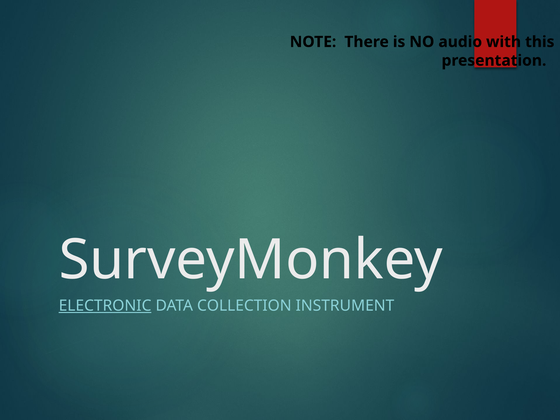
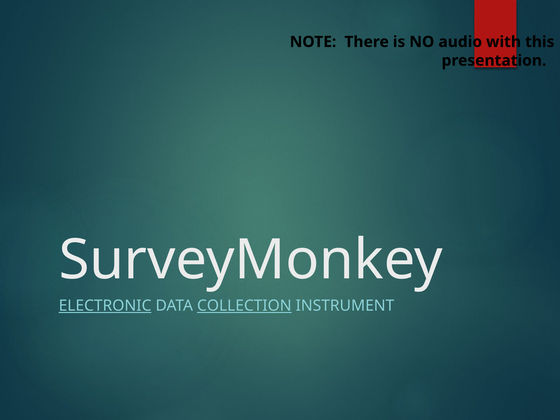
COLLECTION underline: none -> present
